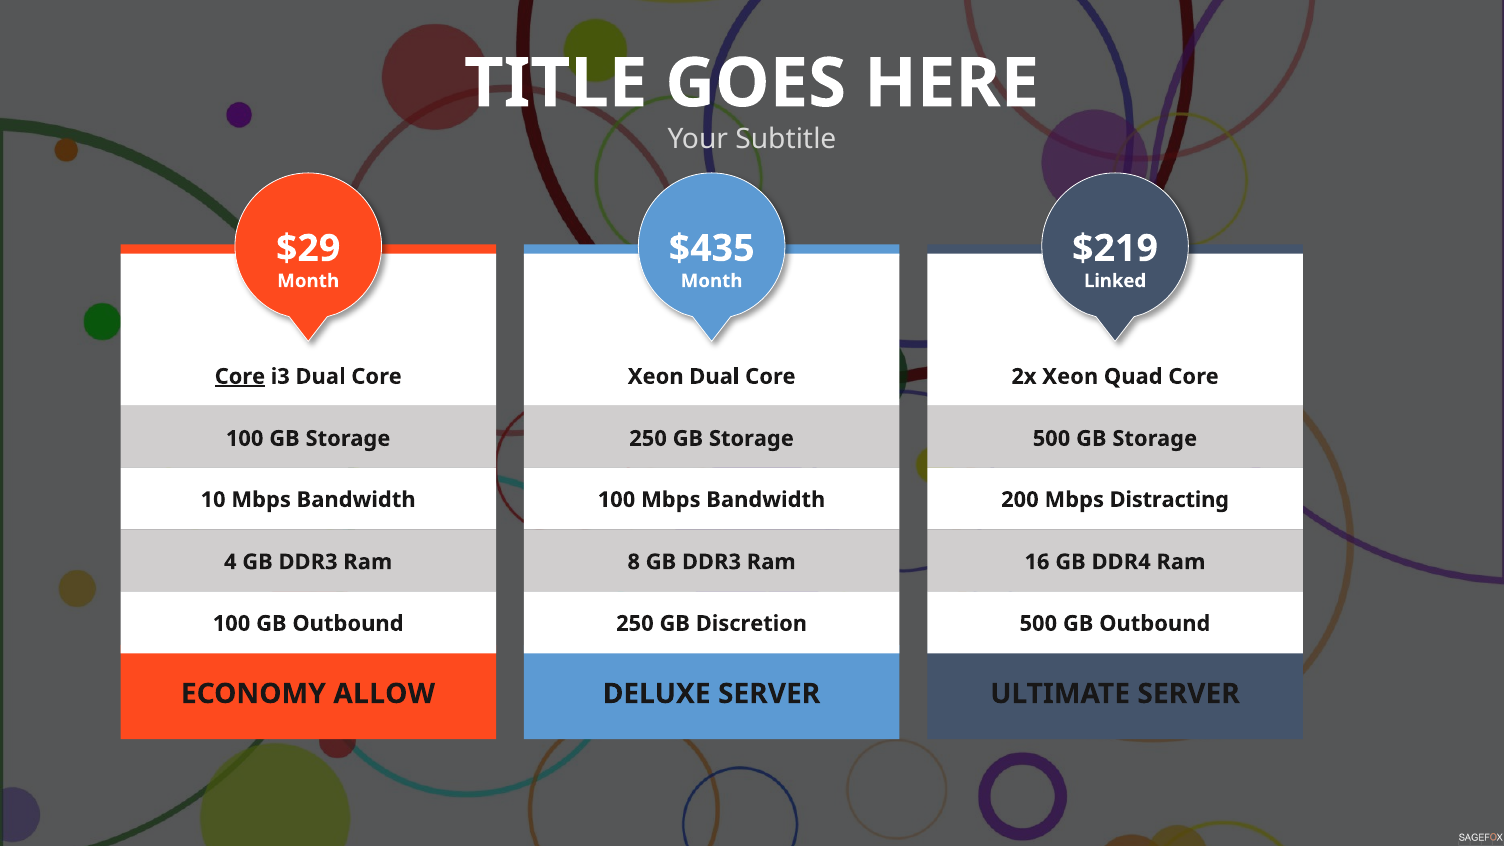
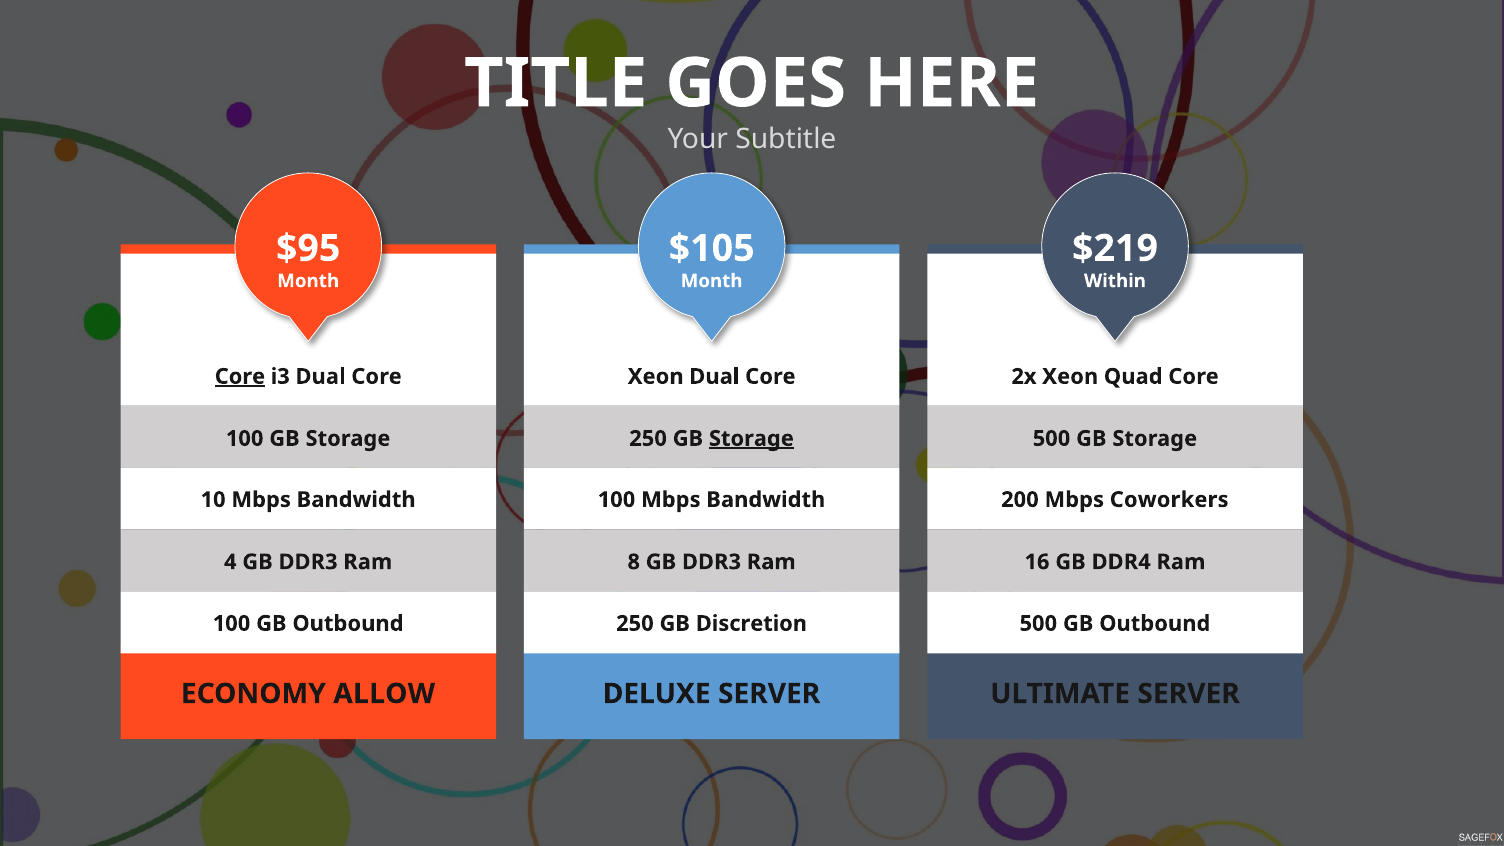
$29: $29 -> $95
$435: $435 -> $105
Linked: Linked -> Within
Storage at (751, 439) underline: none -> present
Distracting: Distracting -> Coworkers
